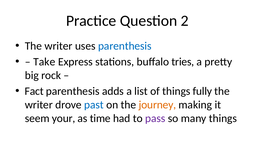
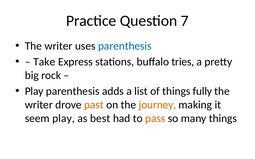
2: 2 -> 7
Fact at (34, 91): Fact -> Play
past colour: blue -> orange
seem your: your -> play
time: time -> best
pass colour: purple -> orange
